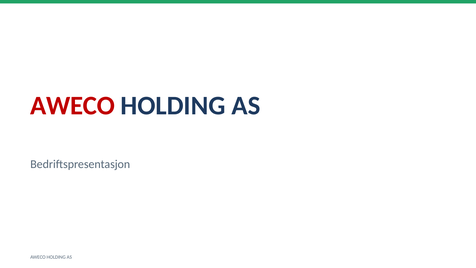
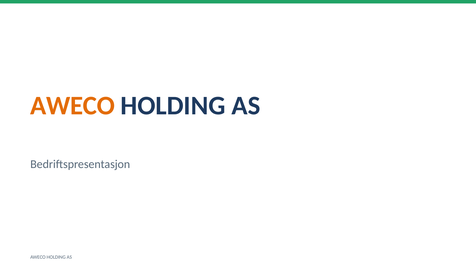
AWECO at (72, 106) colour: red -> orange
